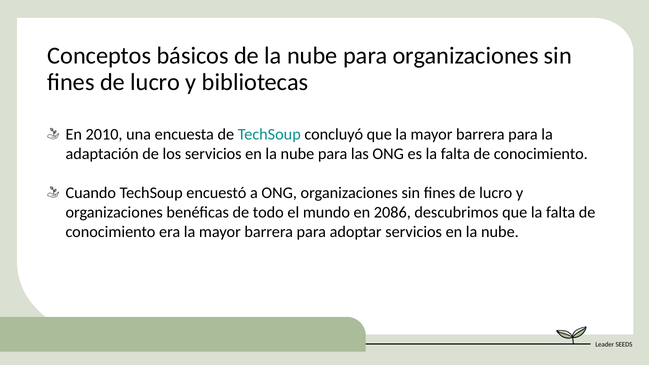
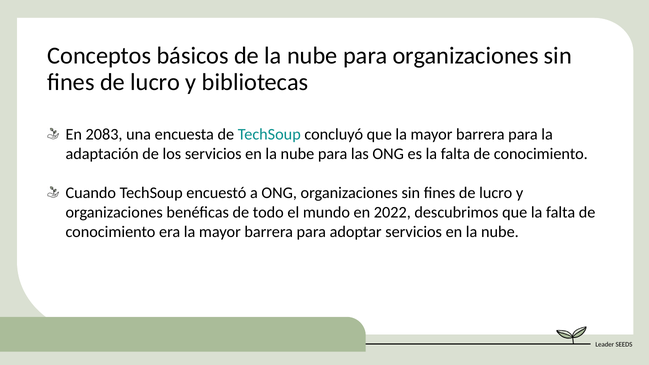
2010: 2010 -> 2083
2086: 2086 -> 2022
